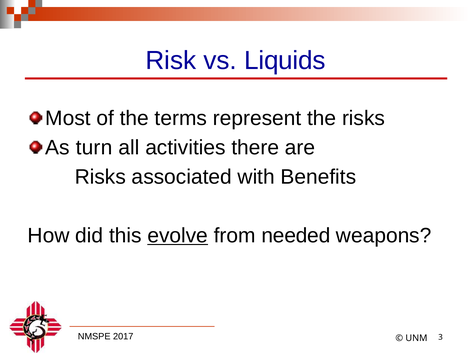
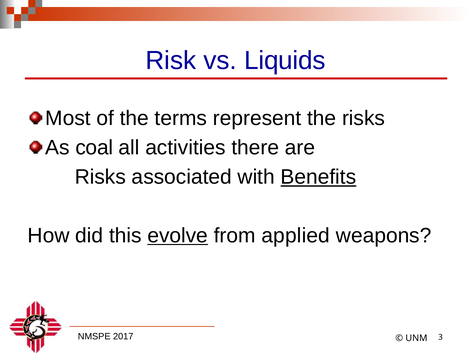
turn: turn -> coal
Benefits underline: none -> present
needed: needed -> applied
